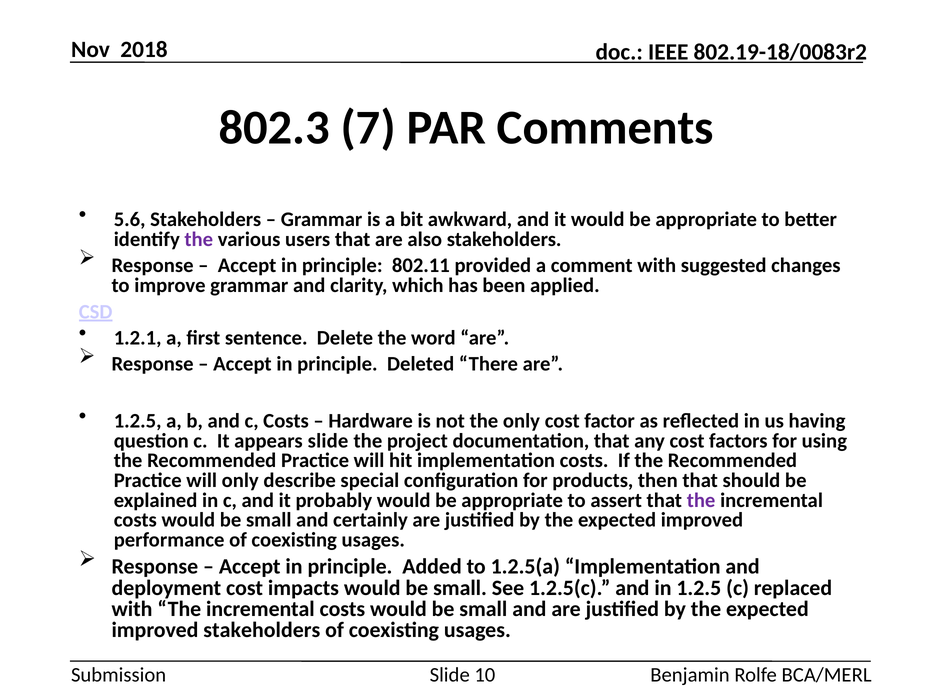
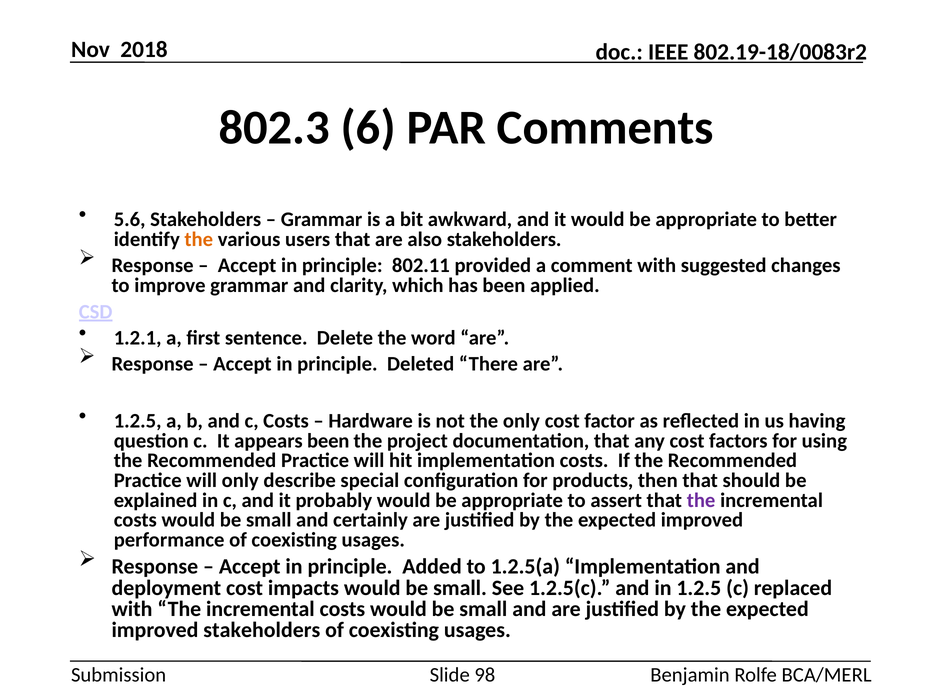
7: 7 -> 6
the at (199, 239) colour: purple -> orange
appears slide: slide -> been
10: 10 -> 98
